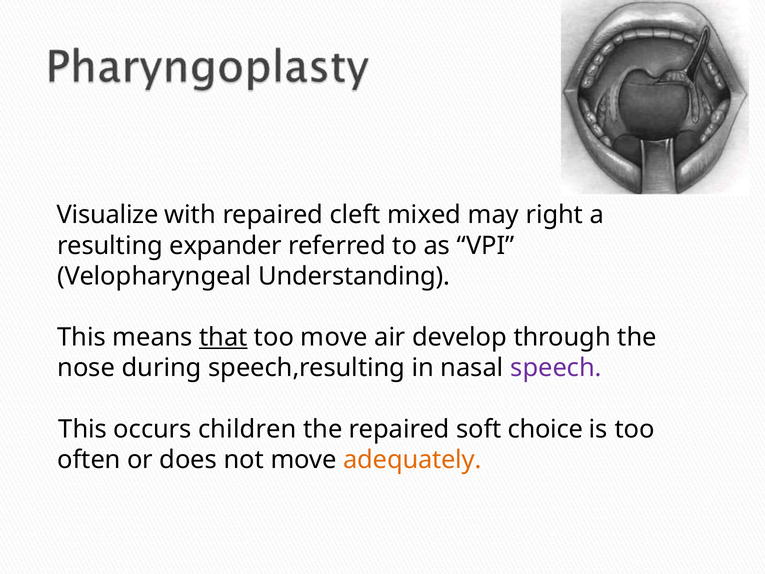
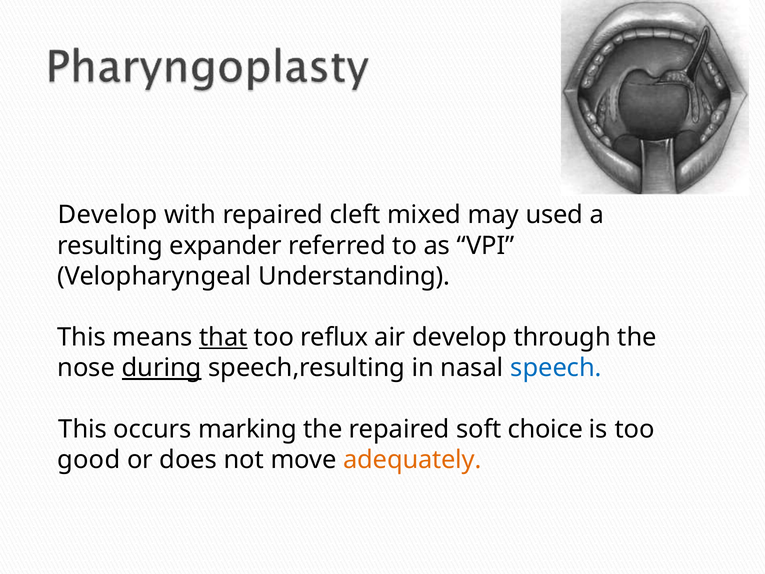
Visualize at (108, 215): Visualize -> Develop
right: right -> used
too move: move -> reflux
during underline: none -> present
speech colour: purple -> blue
children: children -> marking
often: often -> good
